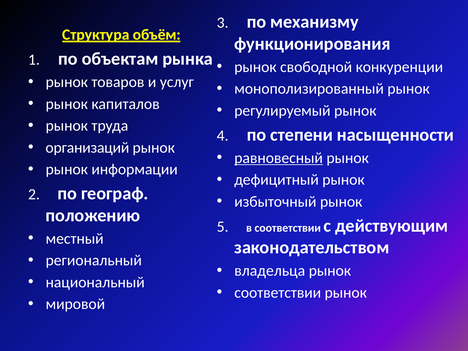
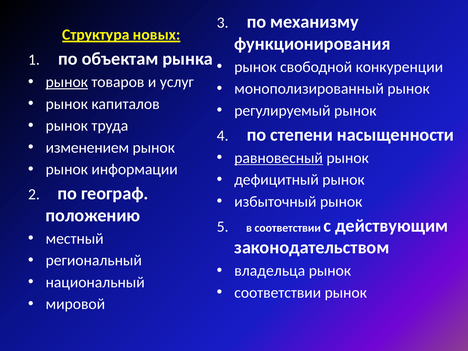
объём: объём -> новых
рынок at (67, 82) underline: none -> present
организаций: организаций -> изменением
